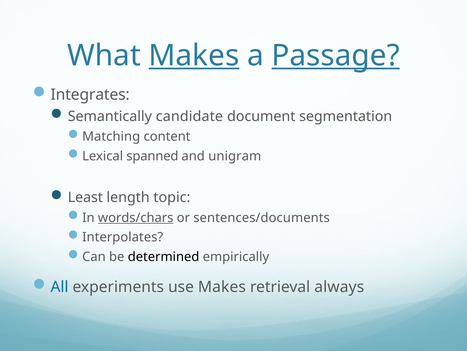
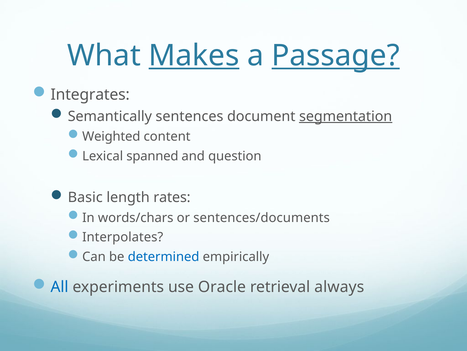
candidate: candidate -> sentences
segmentation underline: none -> present
Matching: Matching -> Weighted
unigram: unigram -> question
Least: Least -> Basic
topic: topic -> rates
words/chars underline: present -> none
determined colour: black -> blue
use Makes: Makes -> Oracle
